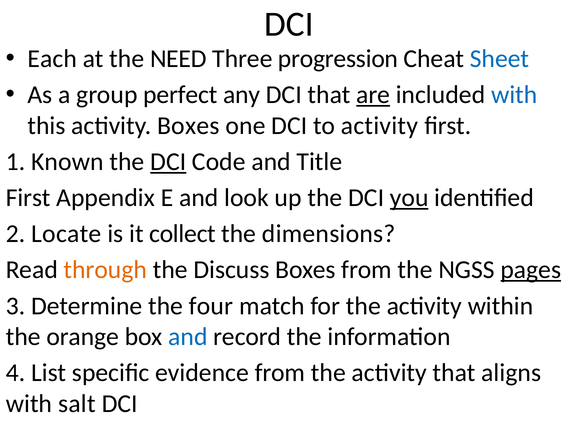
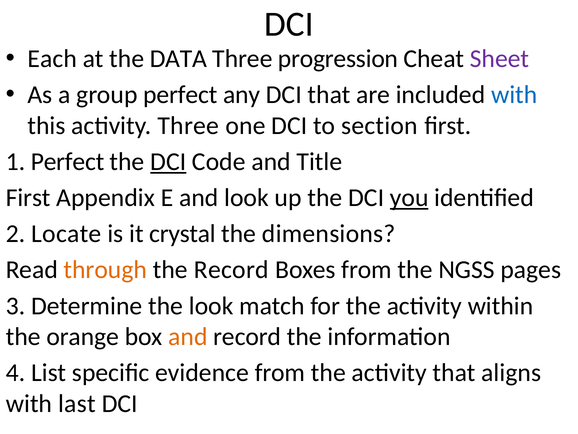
NEED: NEED -> DATA
Sheet colour: blue -> purple
are underline: present -> none
activity Boxes: Boxes -> Three
to activity: activity -> section
1 Known: Known -> Perfect
collect: collect -> crystal
the Discuss: Discuss -> Record
pages underline: present -> none
the four: four -> look
and at (188, 336) colour: blue -> orange
salt: salt -> last
